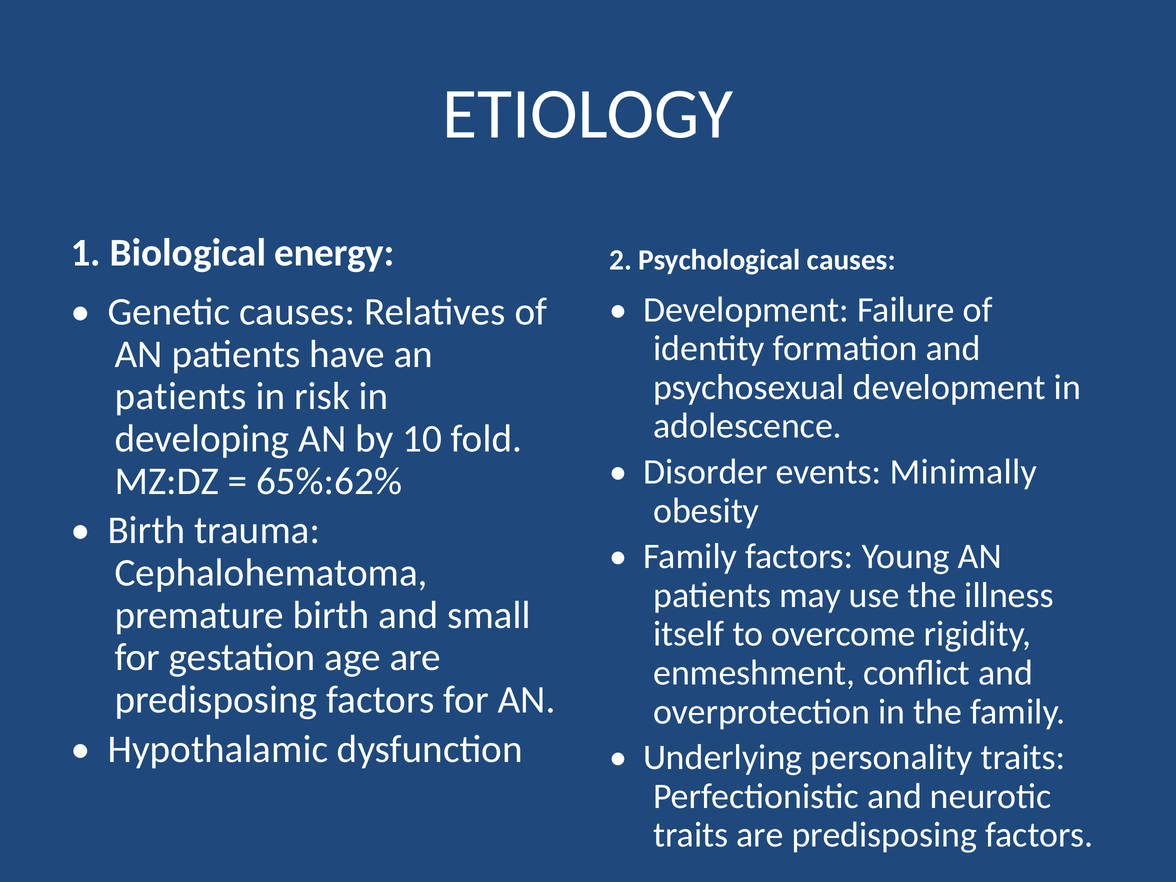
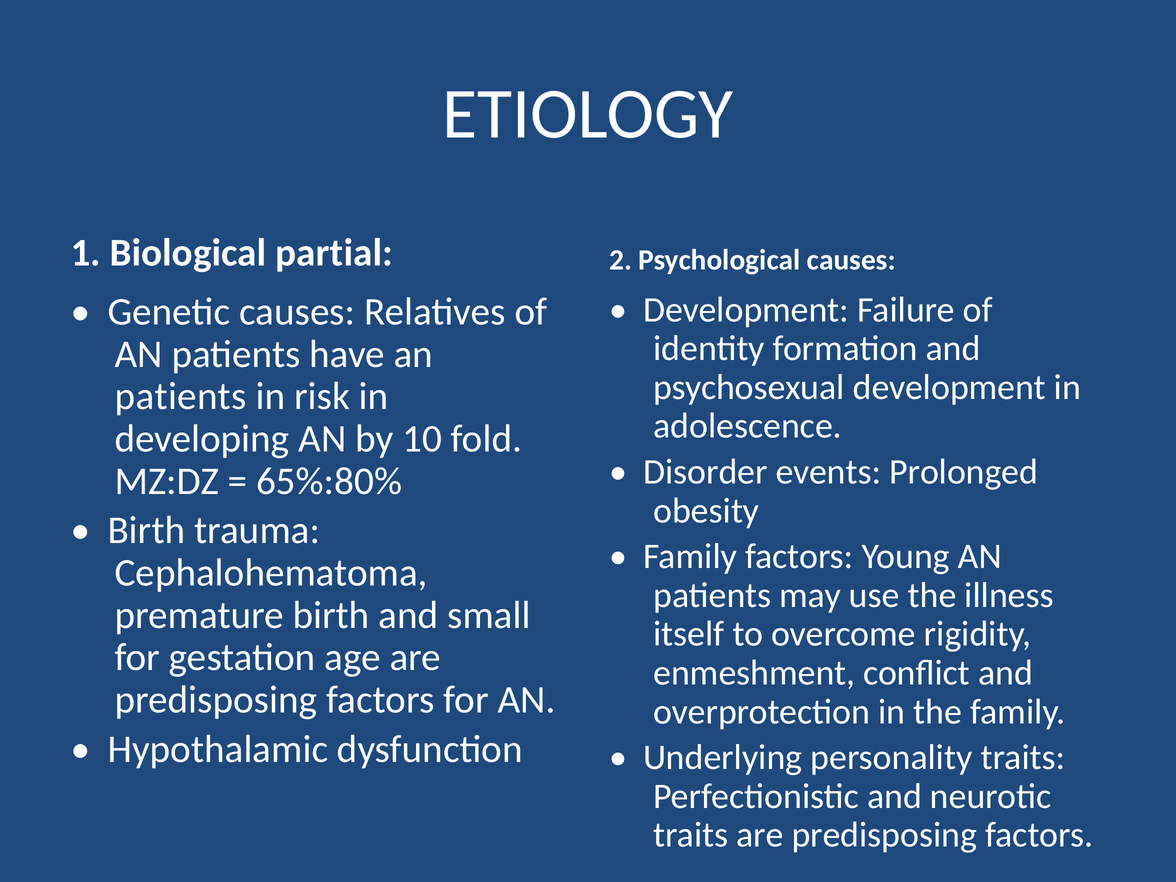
energy: energy -> partial
Minimally: Minimally -> Prolonged
65%:62%: 65%:62% -> 65%:80%
